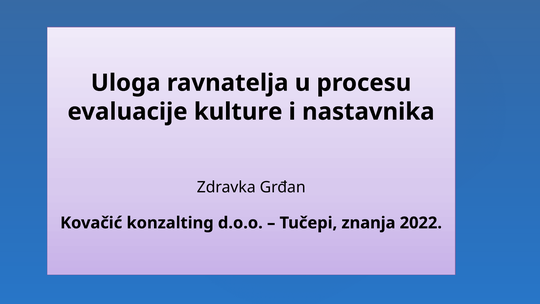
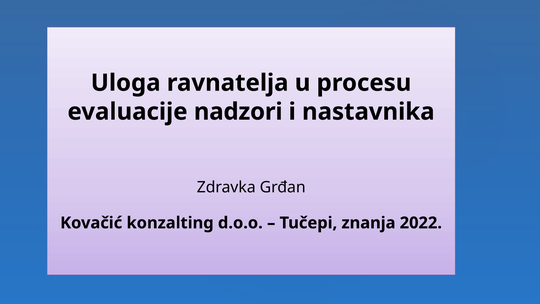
kulture: kulture -> nadzori
